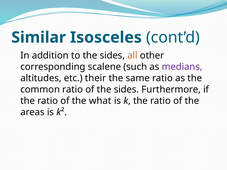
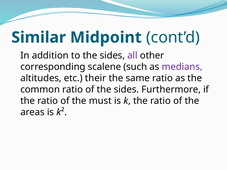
Isosceles: Isosceles -> Midpoint
all colour: orange -> purple
what: what -> must
